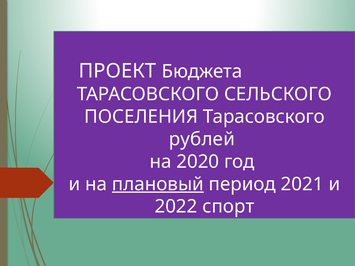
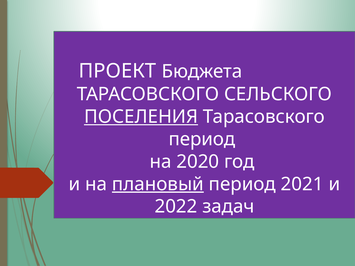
ПОСЕЛЕНИЯ underline: none -> present
рублей at (202, 139): рублей -> период
спорт: спорт -> задач
